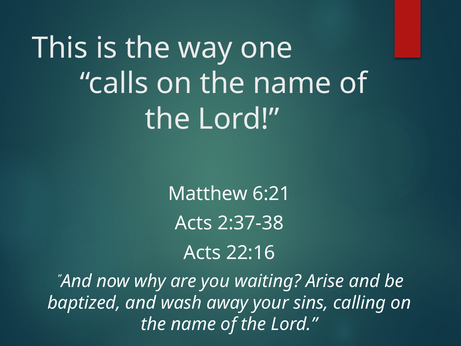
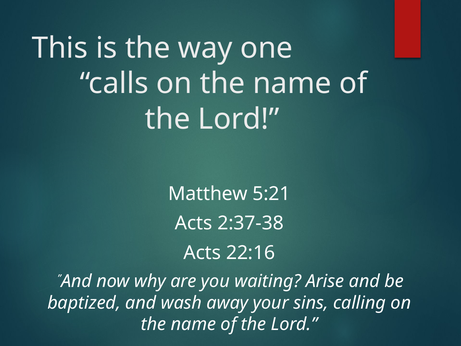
6:21: 6:21 -> 5:21
